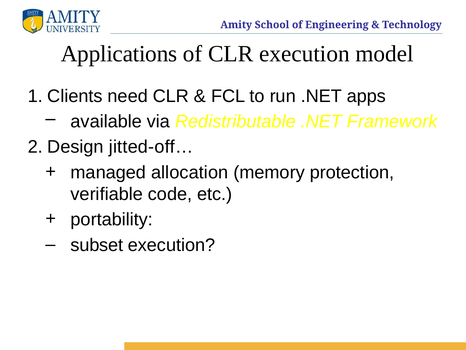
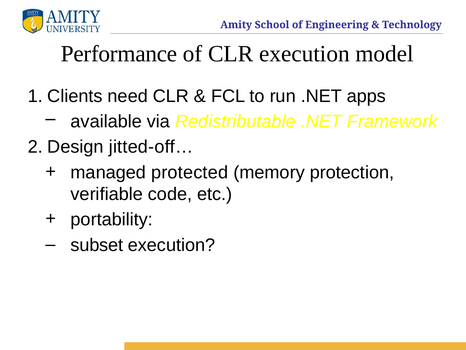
Applications: Applications -> Performance
allocation: allocation -> protected
